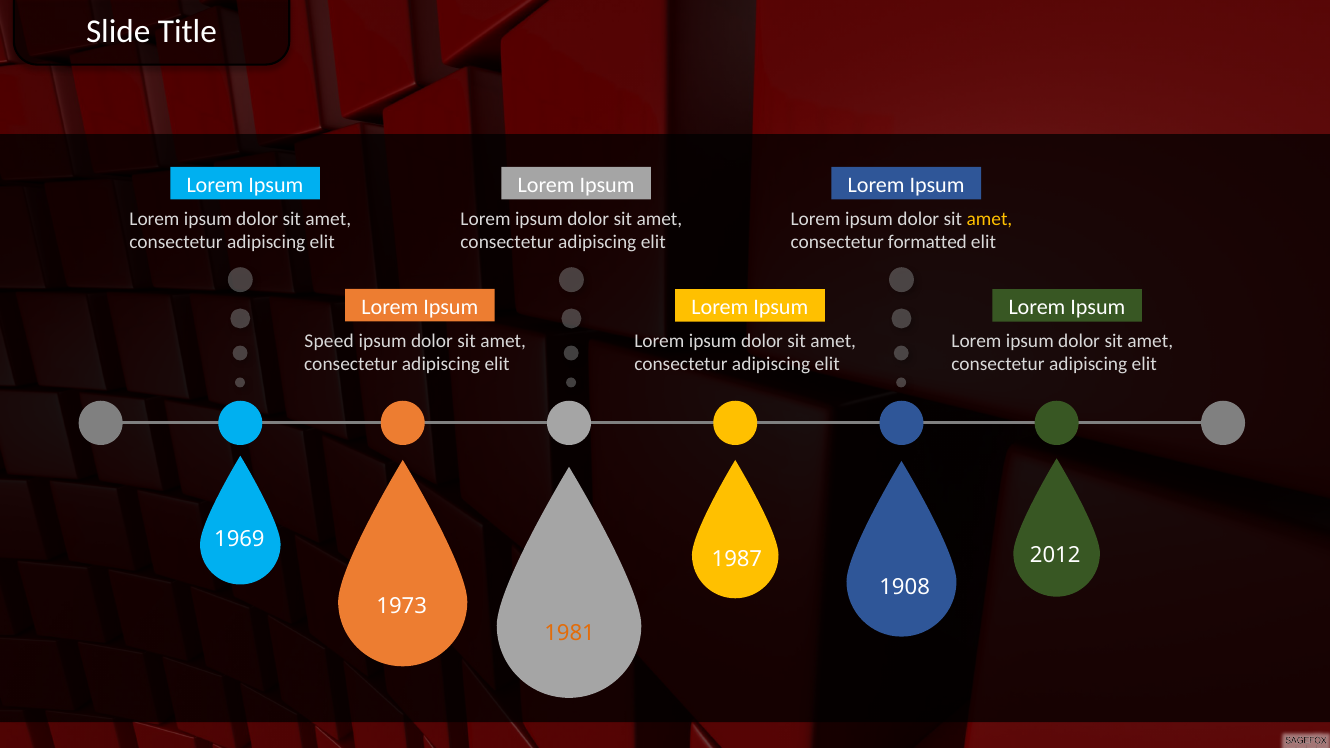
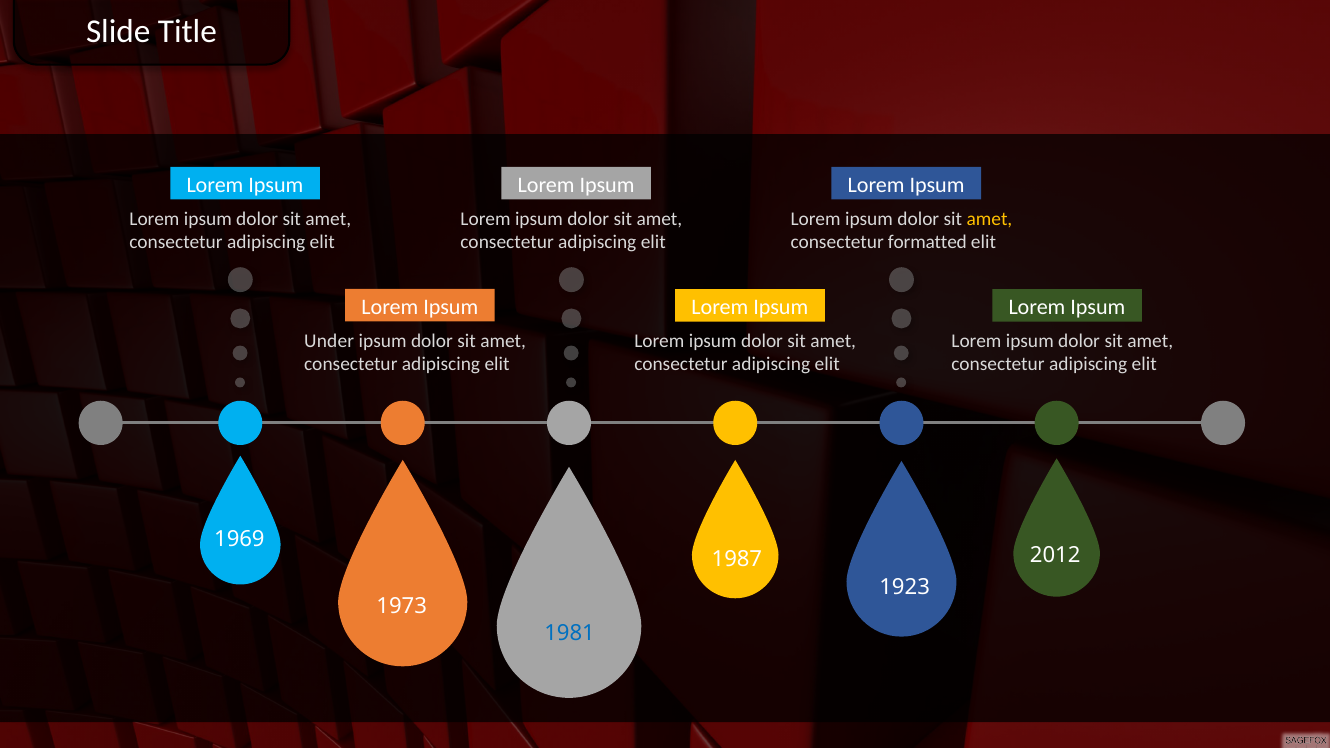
Speed: Speed -> Under
1908: 1908 -> 1923
1981 colour: orange -> blue
